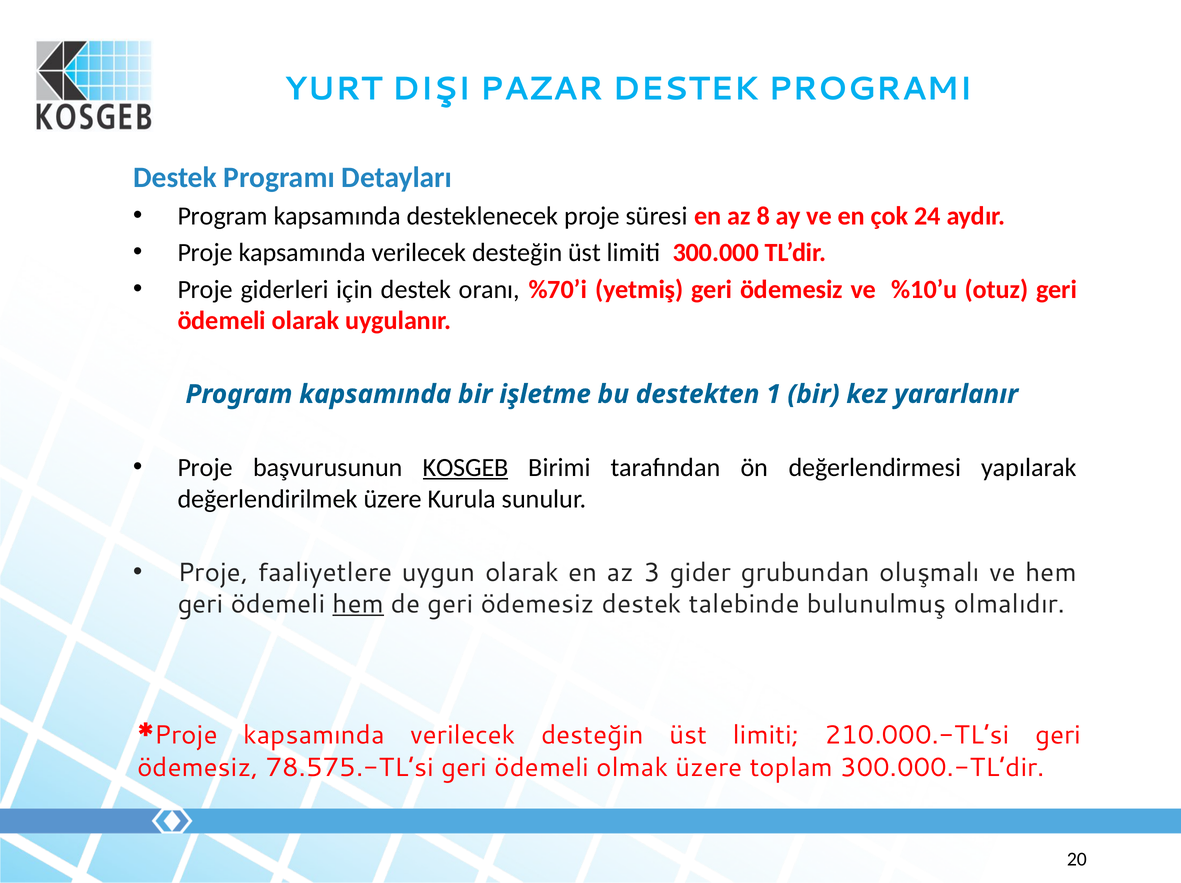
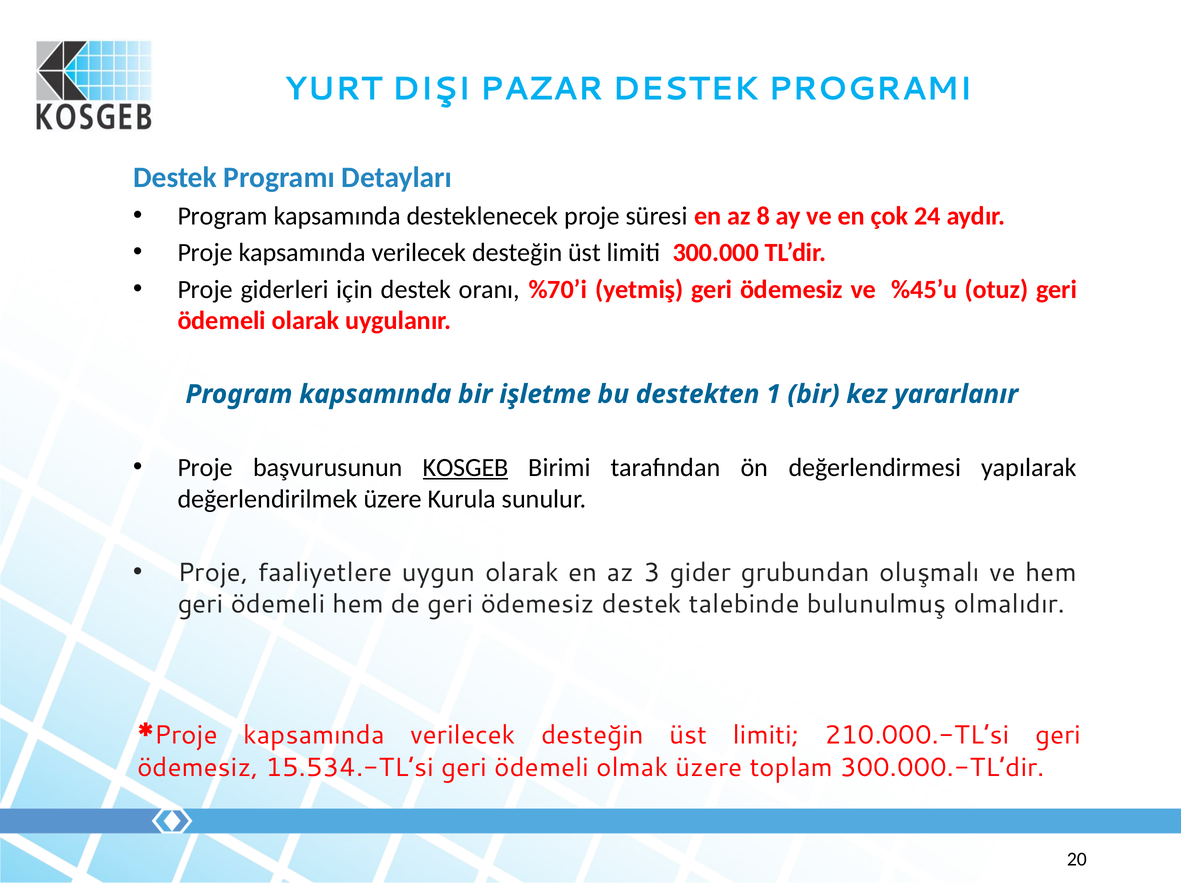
%10’u: %10’u -> %45’u
hem at (358, 604) underline: present -> none
78.575.-TL’si: 78.575.-TL’si -> 15.534.-TL’si
